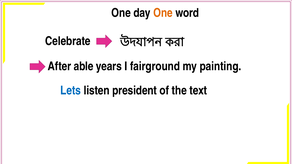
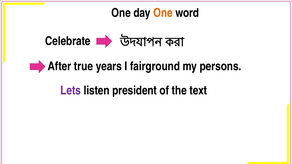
able: able -> true
painting: painting -> persons
Lets colour: blue -> purple
